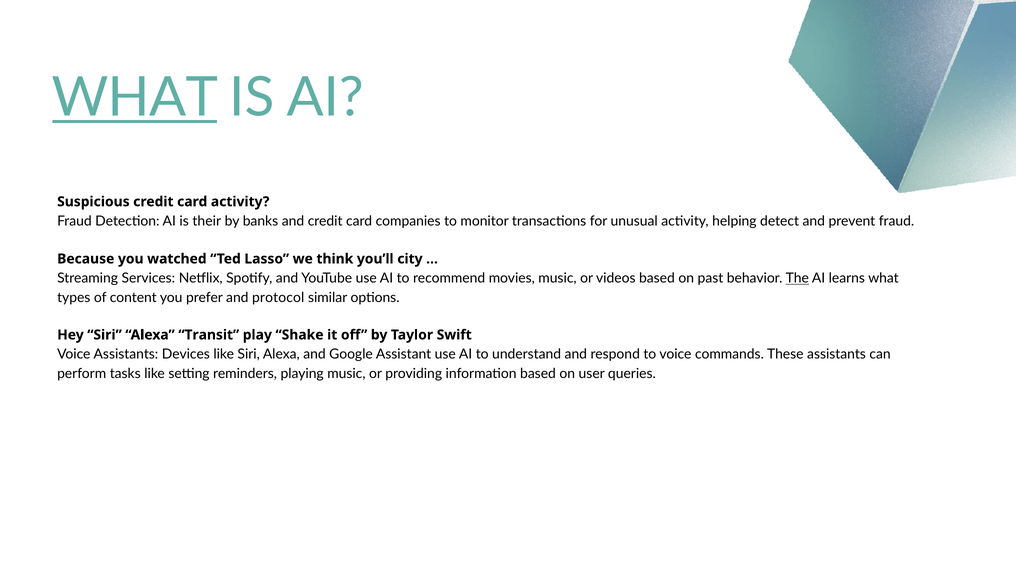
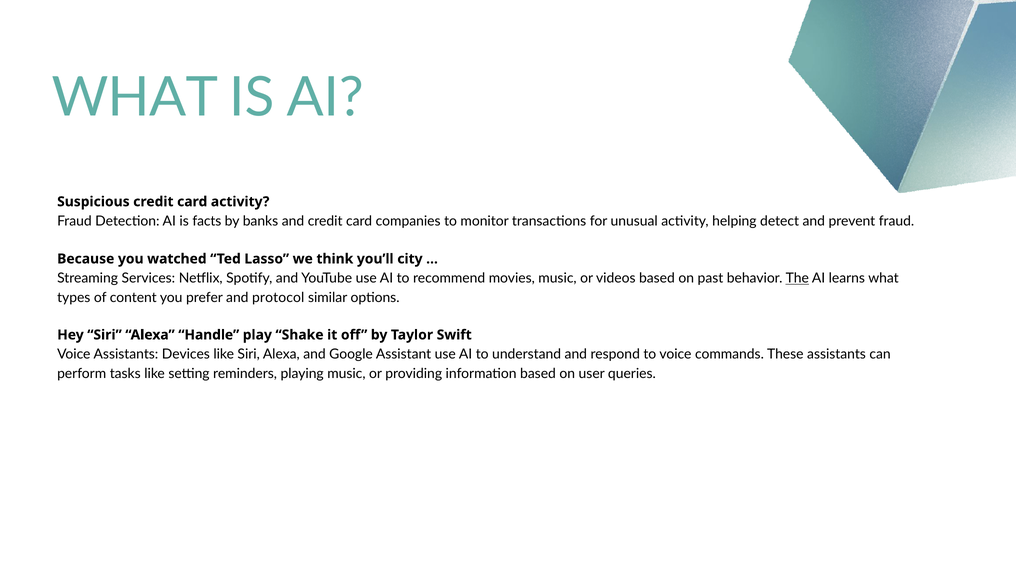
WHAT at (135, 98) underline: present -> none
their: their -> facts
Transit: Transit -> Handle
